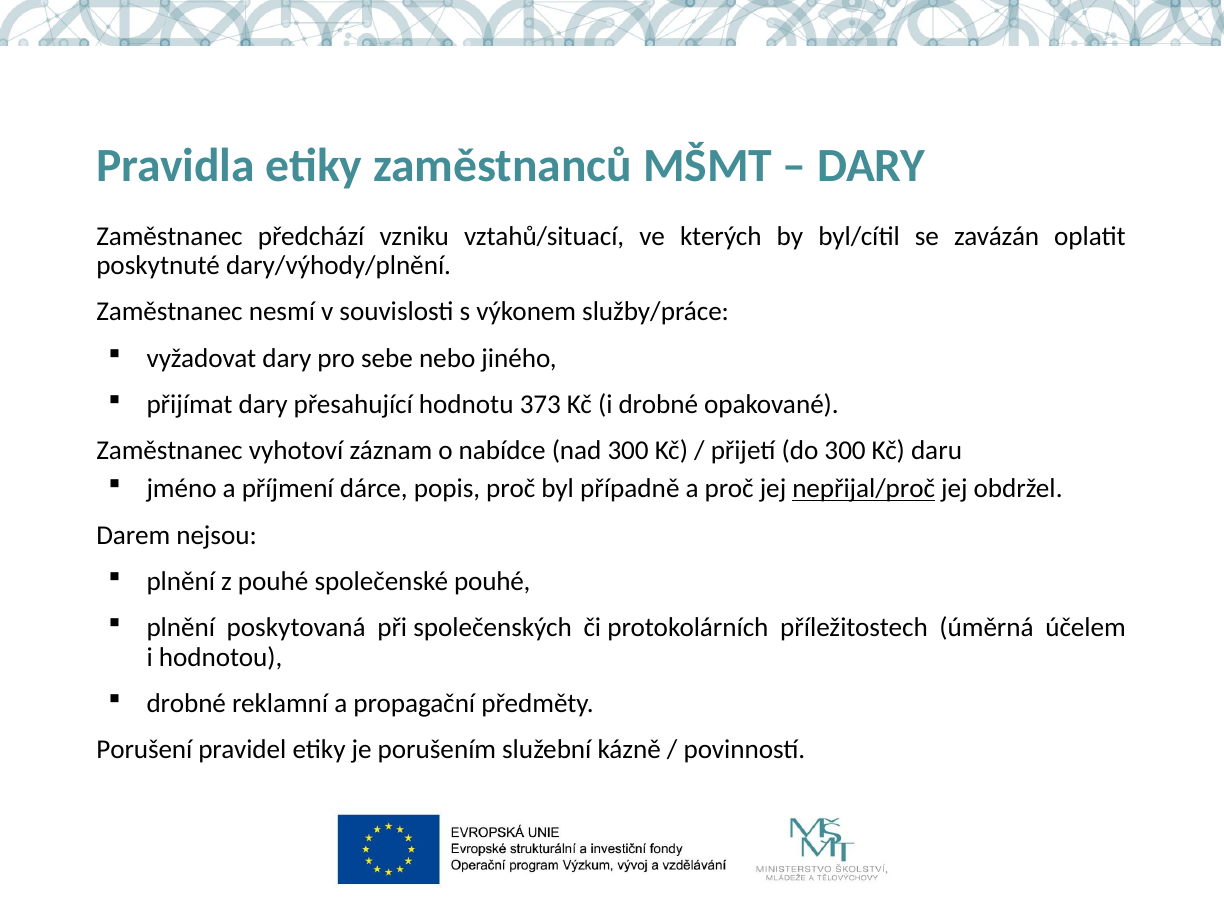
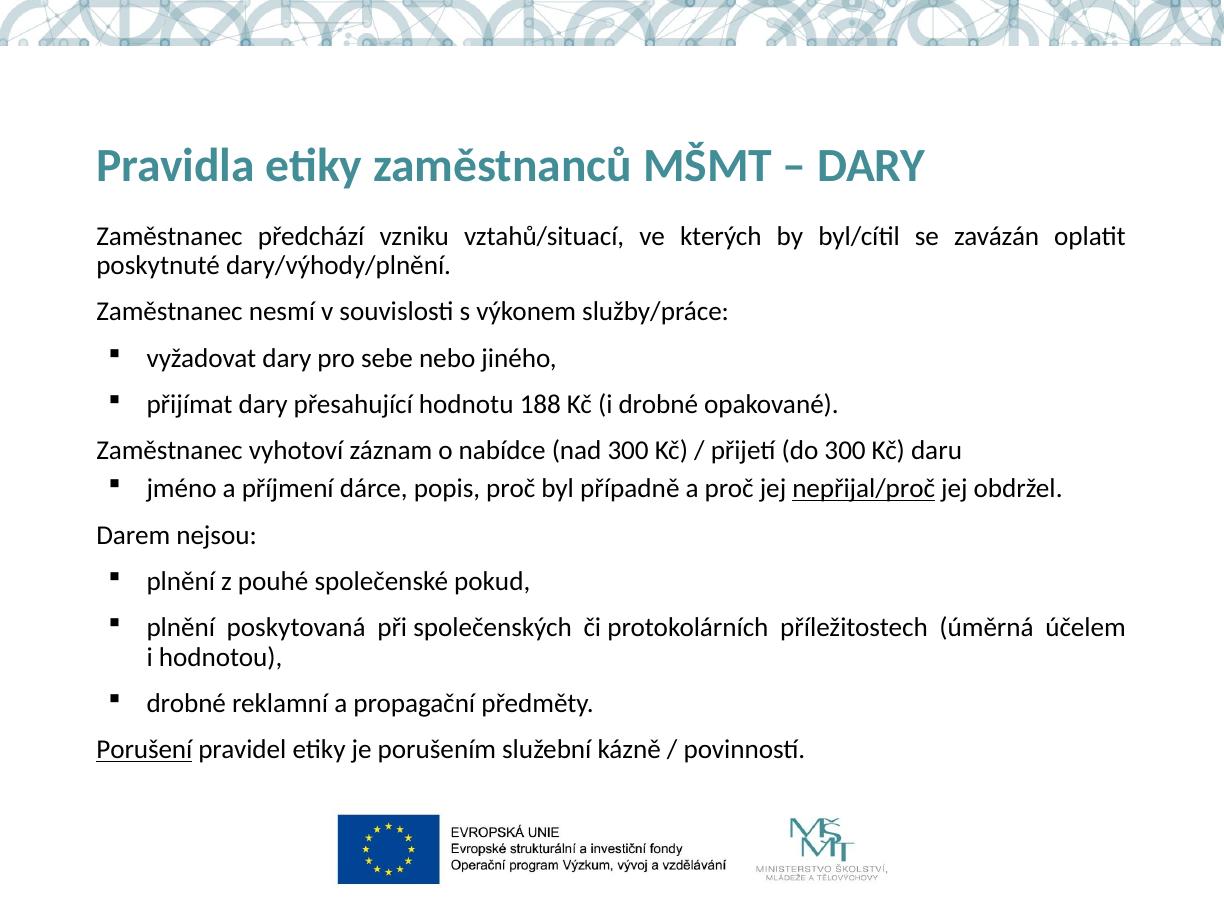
373: 373 -> 188
společenské pouhé: pouhé -> pokud
Porušení underline: none -> present
